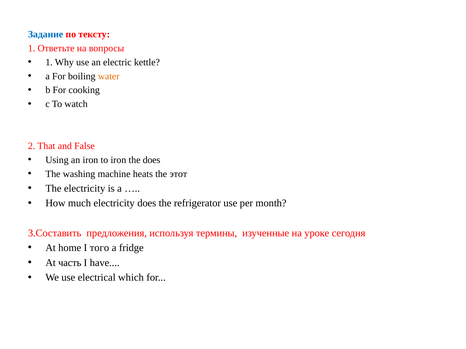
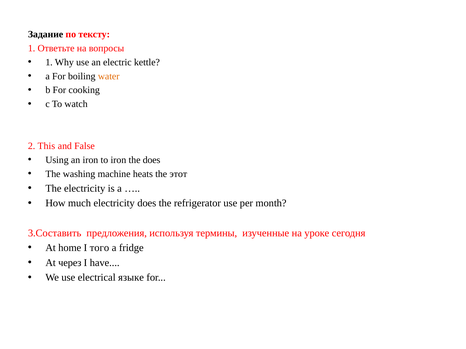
Задание colour: blue -> black
That: That -> This
часть: часть -> через
which: which -> языке
